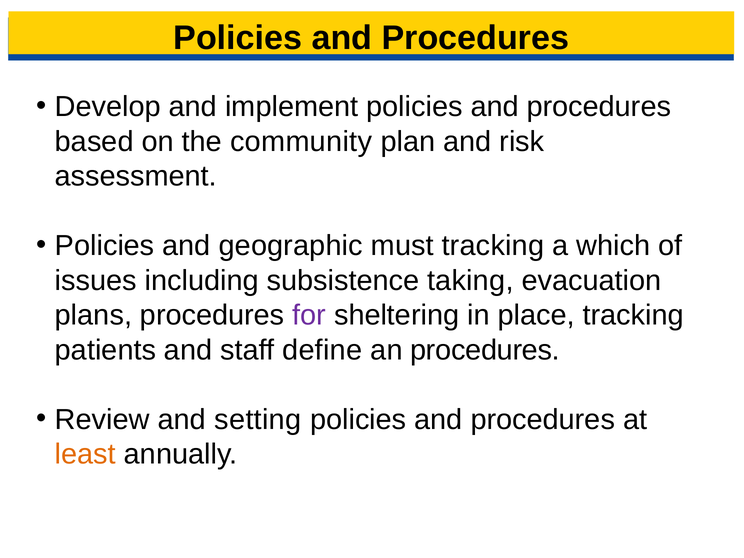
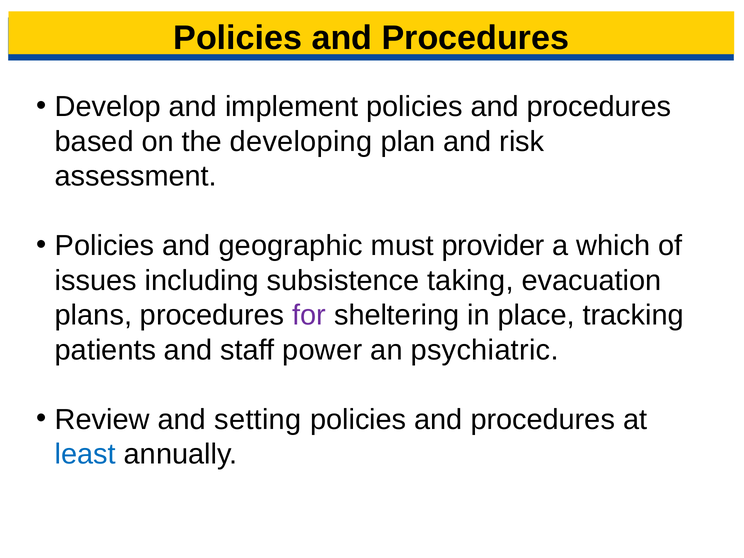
community: community -> developing
must tracking: tracking -> provider
define: define -> power
an procedures: procedures -> psychiatric
least colour: orange -> blue
